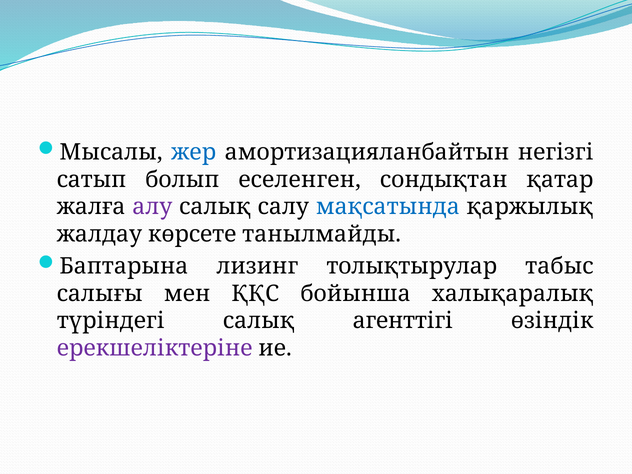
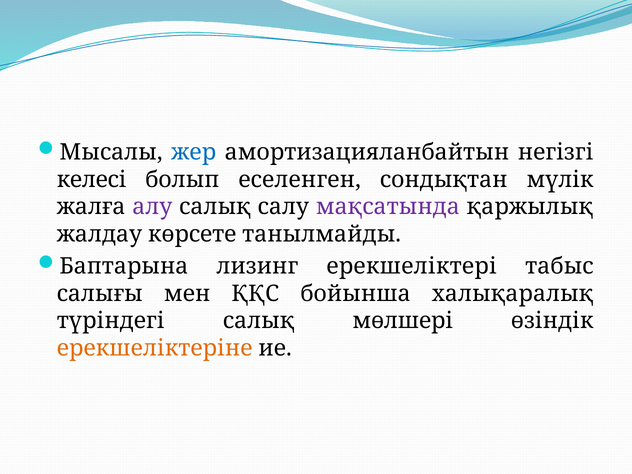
сатып: сатып -> келесі
қатар: қатар -> мүлік
мақсатында colour: blue -> purple
толықтырулар: толықтырулар -> ерекшеліктері
агенттігі: агенттігі -> мөлшері
ерекшеліктеріне colour: purple -> orange
